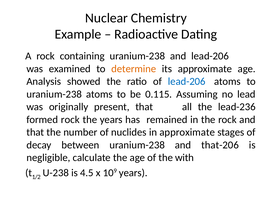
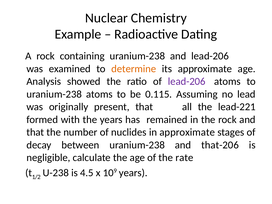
lead-206 at (187, 81) colour: blue -> purple
lead-236: lead-236 -> lead-221
formed rock: rock -> with
with: with -> rate
